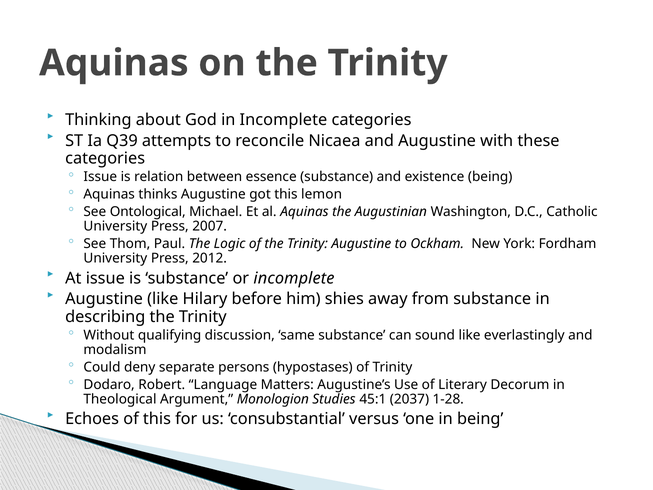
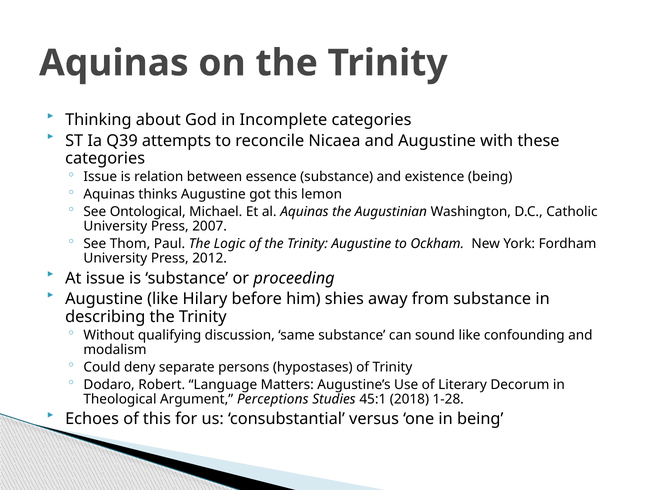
or incomplete: incomplete -> proceeding
everlastingly: everlastingly -> confounding
Monologion: Monologion -> Perceptions
2037: 2037 -> 2018
